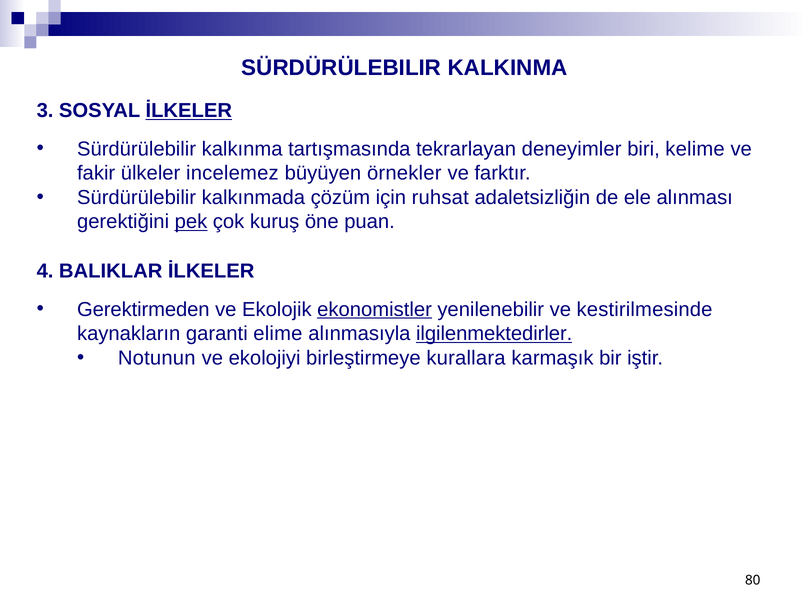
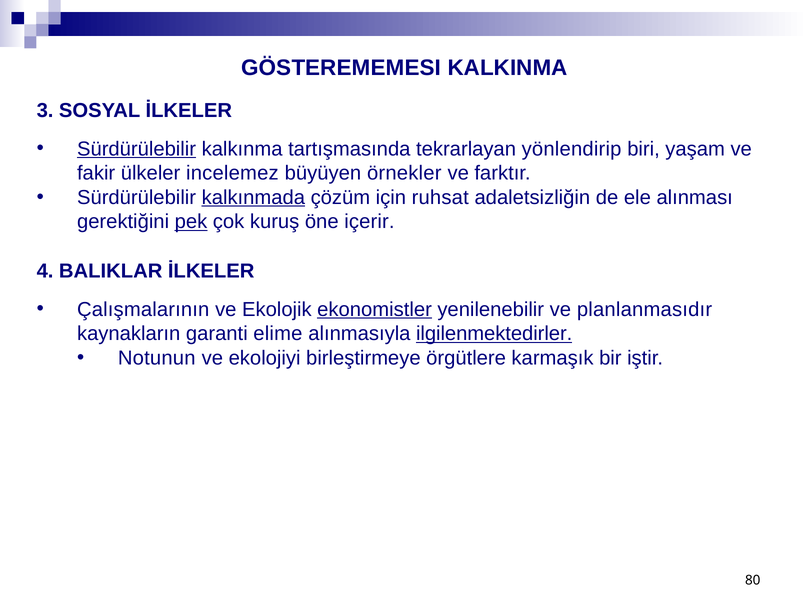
SÜRDÜRÜLEBILIR at (341, 68): SÜRDÜRÜLEBILIR -> GÖSTEREMEMESI
İLKELER at (189, 111) underline: present -> none
Sürdürülebilir at (137, 149) underline: none -> present
deneyimler: deneyimler -> yönlendirip
kelime: kelime -> yaşam
kalkınmada underline: none -> present
puan: puan -> içerir
Gerektirmeden: Gerektirmeden -> Çalışmalarının
kestirilmesinde: kestirilmesinde -> planlanmasıdır
kurallara: kurallara -> örgütlere
